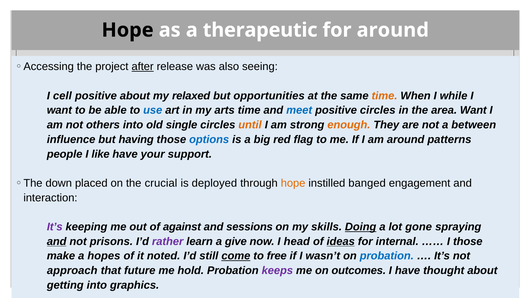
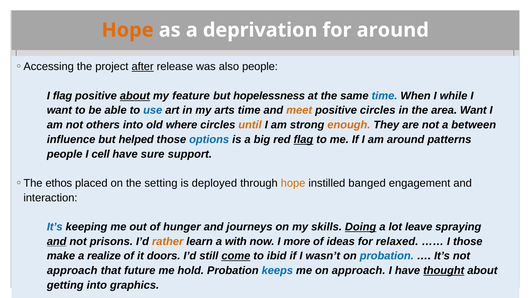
Hope at (128, 30) colour: black -> orange
therapeutic: therapeutic -> deprivation
also seeing: seeing -> people
I cell: cell -> flag
about at (135, 96) underline: none -> present
relaxed: relaxed -> feature
opportunities: opportunities -> hopelessness
time at (385, 96) colour: orange -> blue
meet colour: blue -> orange
single: single -> where
having: having -> helped
flag at (303, 140) underline: none -> present
like: like -> cell
your: your -> sure
down: down -> ethos
crucial: crucial -> setting
It’s at (55, 227) colour: purple -> blue
against: against -> hunger
sessions: sessions -> journeys
gone: gone -> leave
rather colour: purple -> orange
give: give -> with
head: head -> more
ideas underline: present -> none
internal: internal -> relaxed
hopes: hopes -> realize
noted: noted -> doors
free: free -> ibid
keeps colour: purple -> blue
on outcomes: outcomes -> approach
thought underline: none -> present
